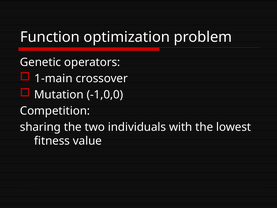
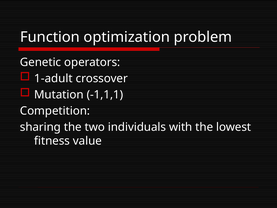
1-main: 1-main -> 1-adult
-1,0,0: -1,0,0 -> -1,1,1
